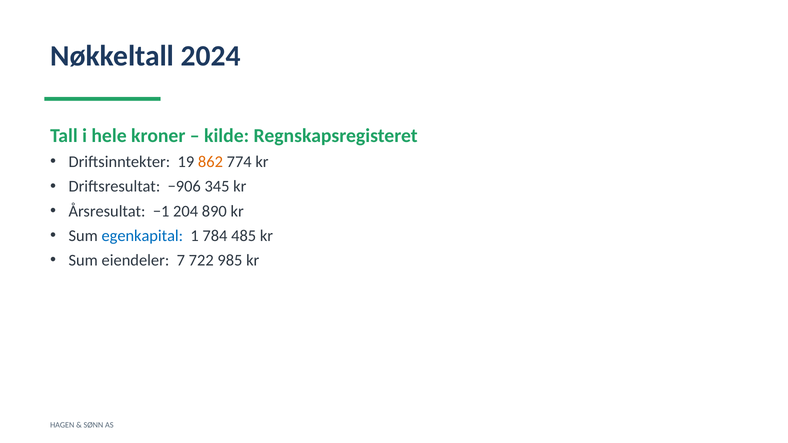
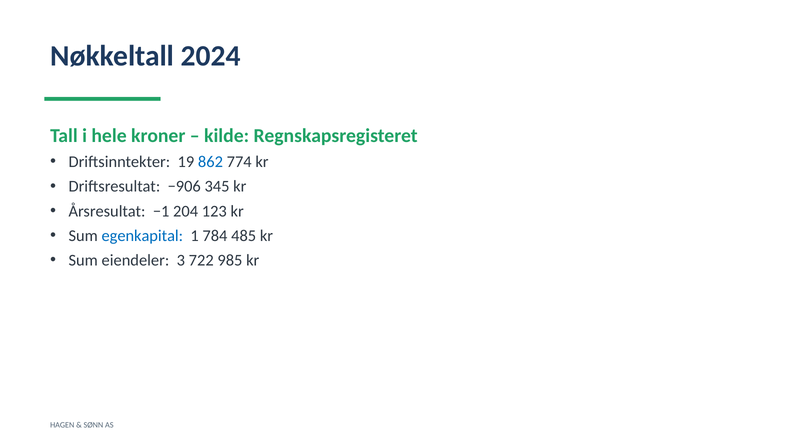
862 colour: orange -> blue
890: 890 -> 123
7: 7 -> 3
